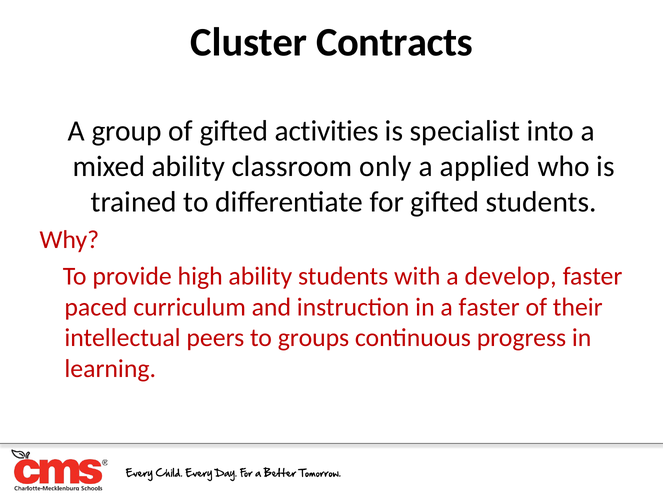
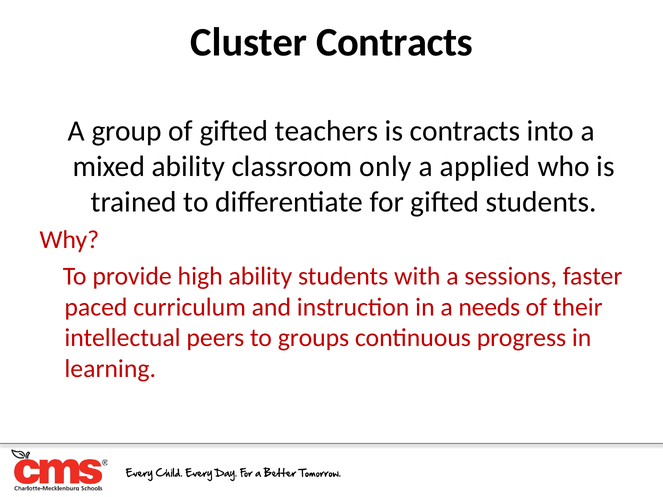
activities: activities -> teachers
is specialist: specialist -> contracts
develop: develop -> sessions
a faster: faster -> needs
